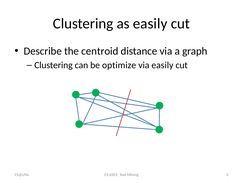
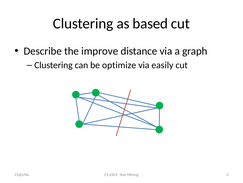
as easily: easily -> based
centroid: centroid -> improve
